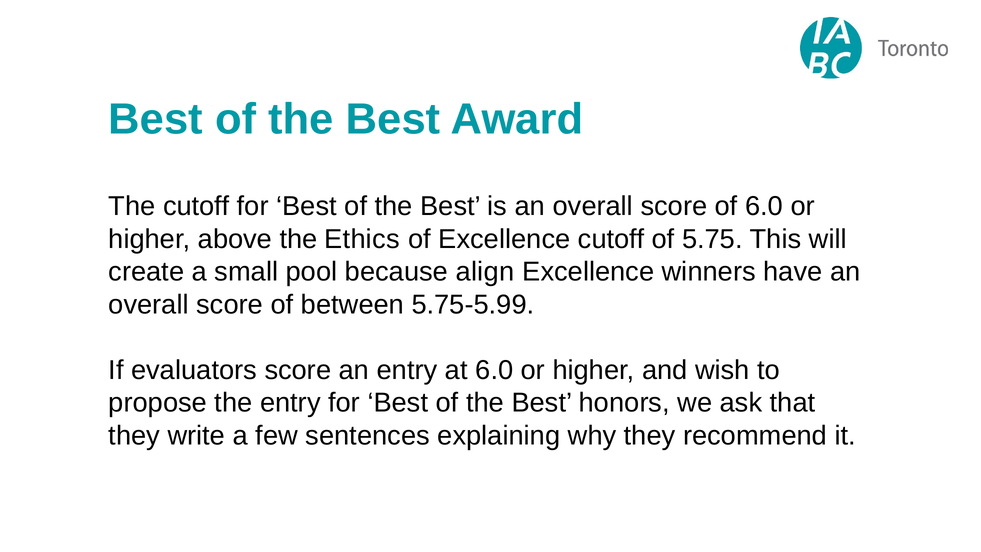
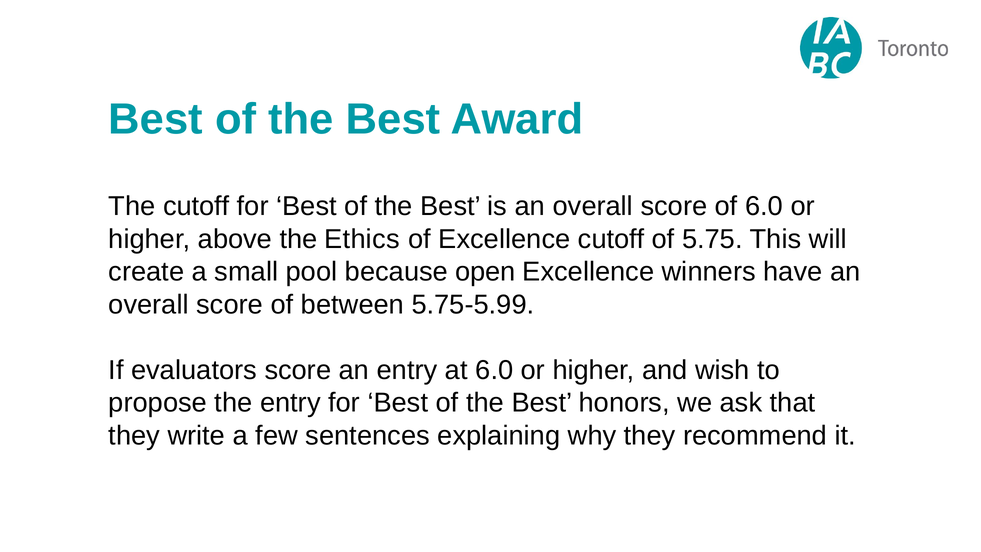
align: align -> open
